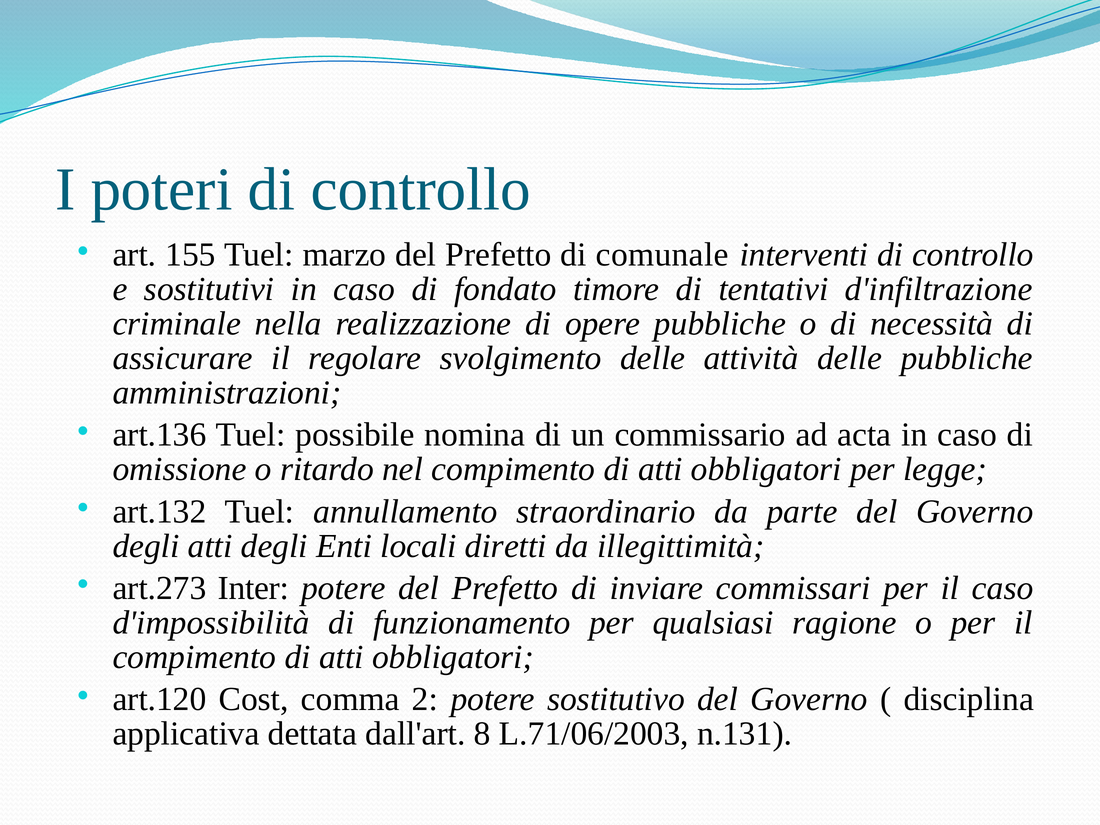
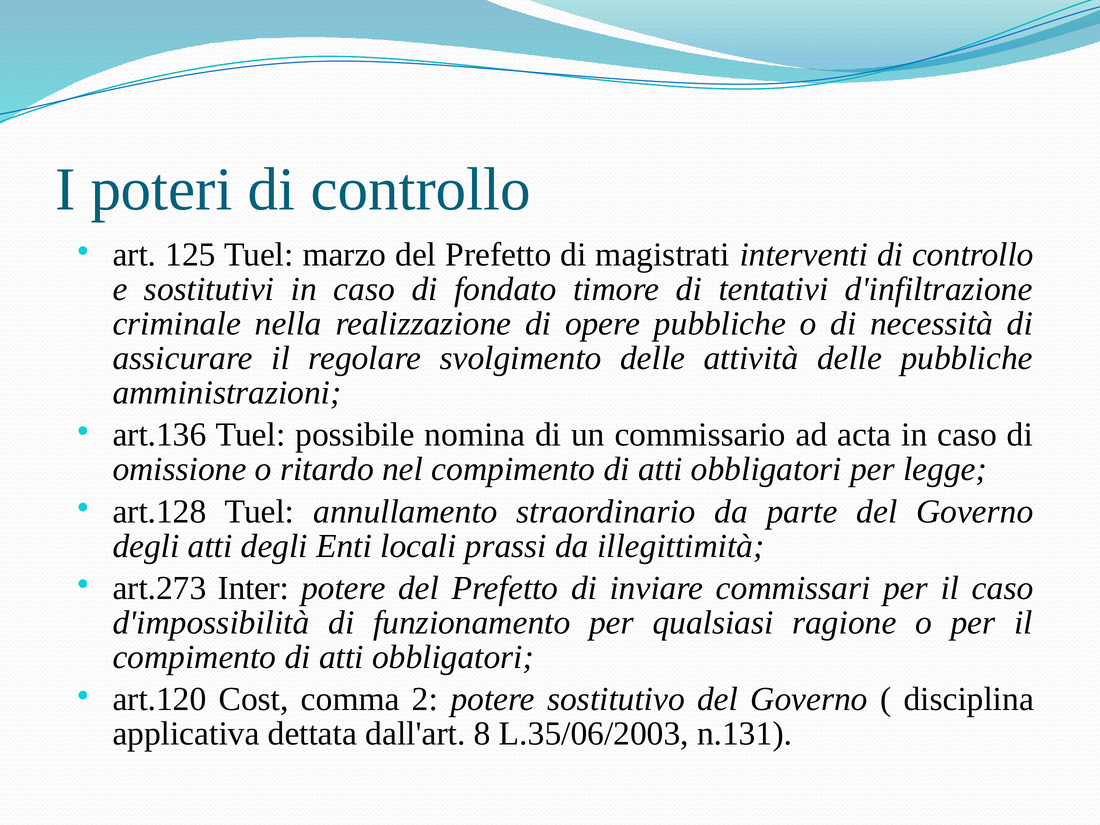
155: 155 -> 125
comunale: comunale -> magistrati
art.132: art.132 -> art.128
diretti: diretti -> prassi
L.71/06/2003: L.71/06/2003 -> L.35/06/2003
